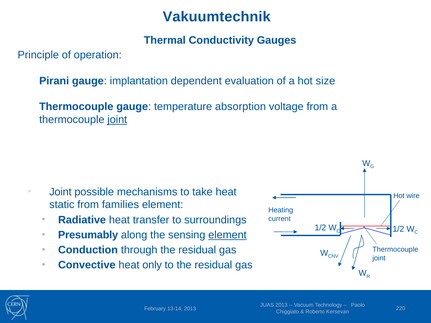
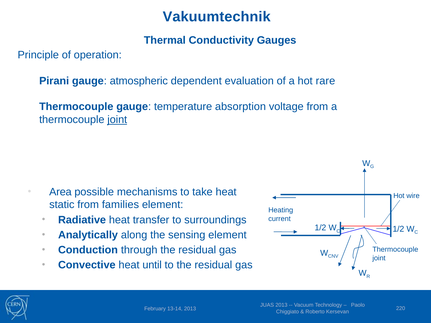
implantation: implantation -> atmospheric
size: size -> rare
Joint at (60, 192): Joint -> Area
Presumably: Presumably -> Analytically
element at (227, 235) underline: present -> none
only: only -> until
